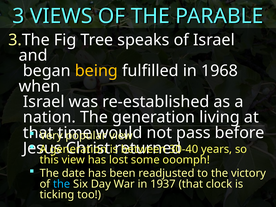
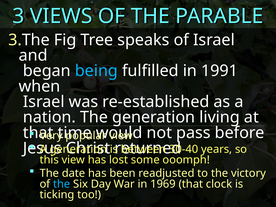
being colour: yellow -> light blue
1968: 1968 -> 1991
1937: 1937 -> 1969
